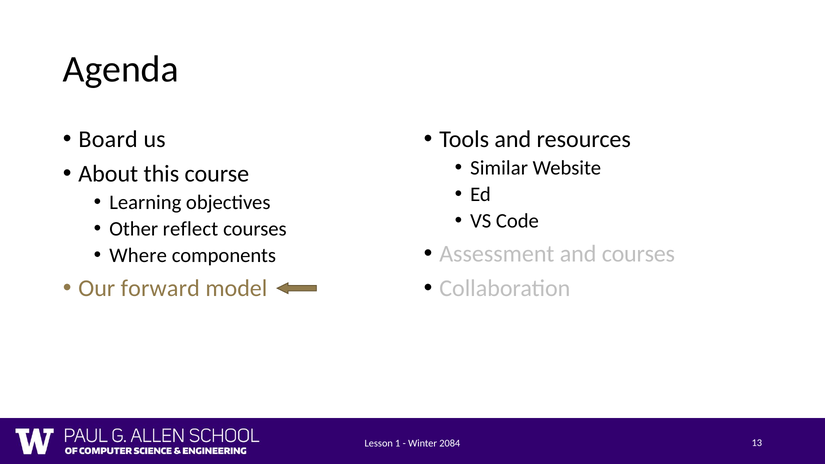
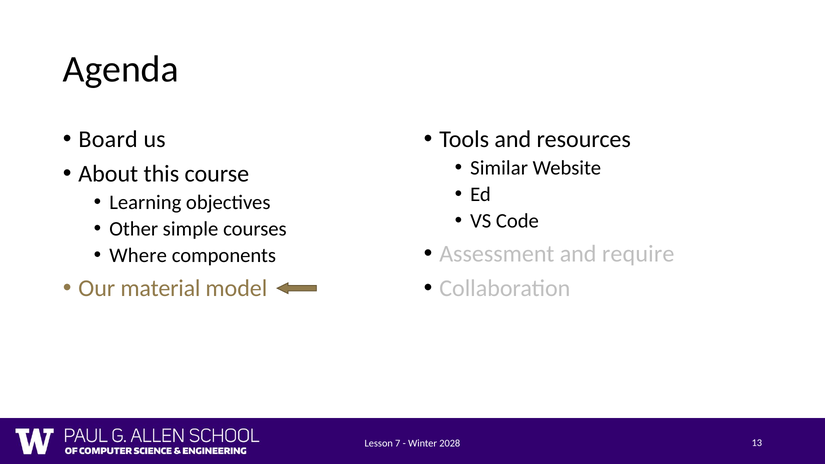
reflect: reflect -> simple
and courses: courses -> require
forward: forward -> material
1: 1 -> 7
2084: 2084 -> 2028
